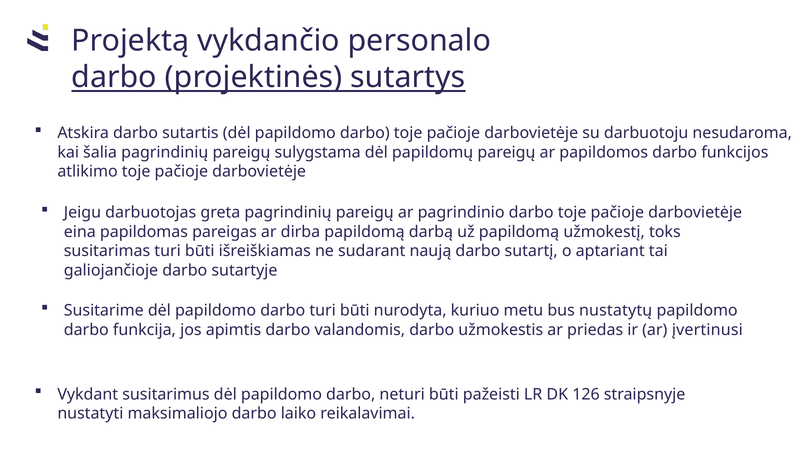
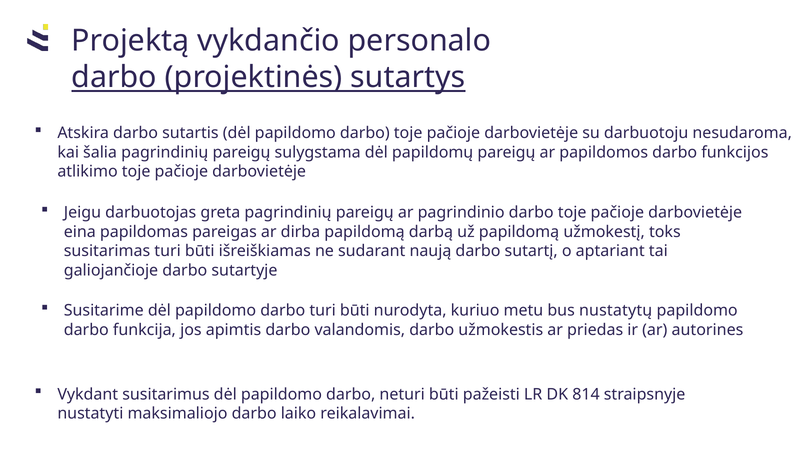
įvertinusi: įvertinusi -> autorines
126: 126 -> 814
